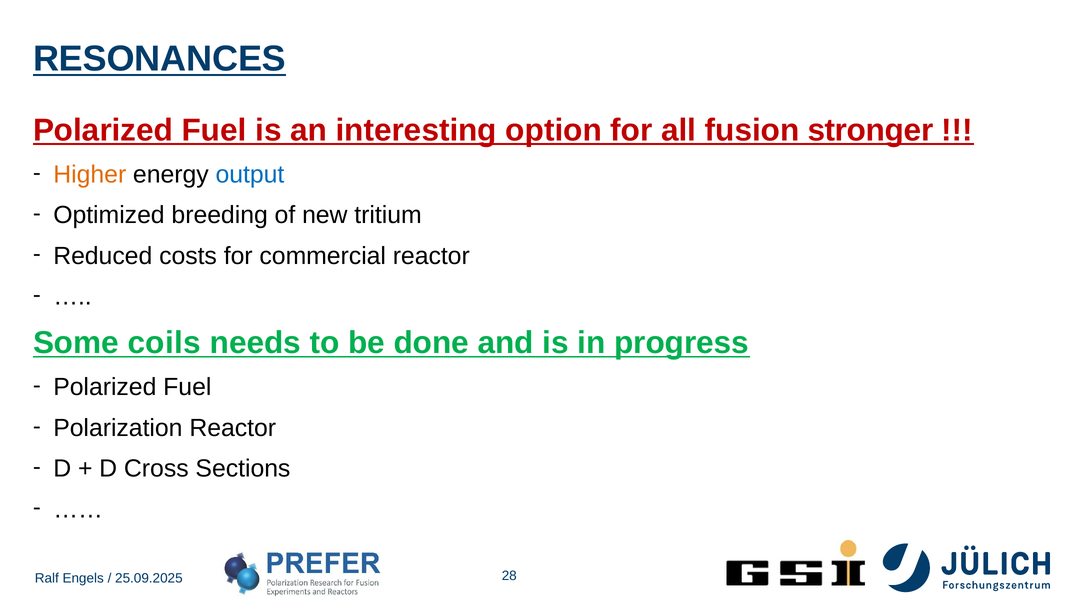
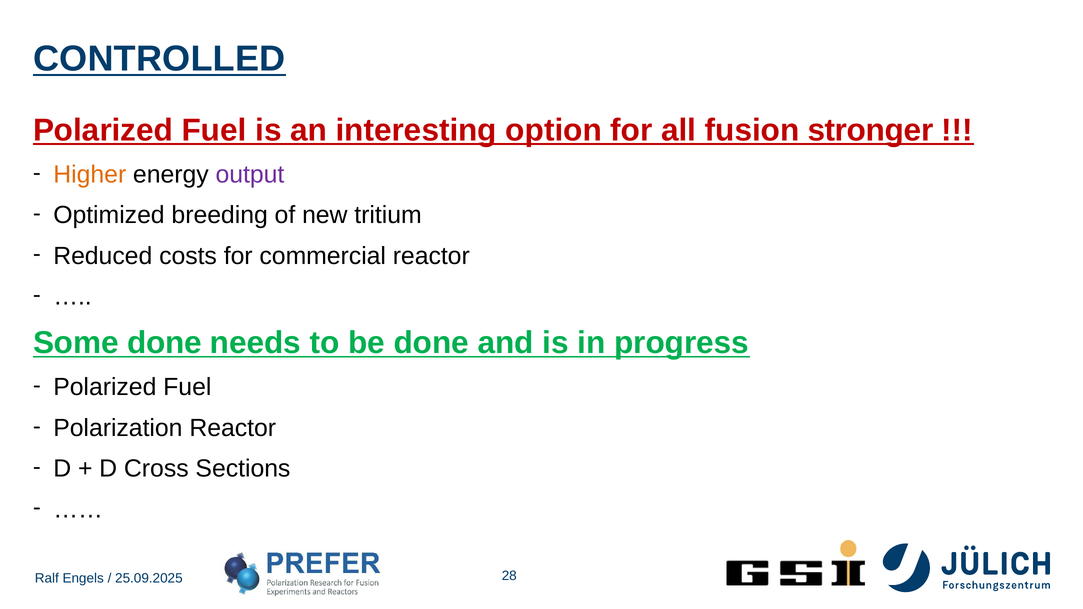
RESONANCES: RESONANCES -> CONTROLLED
output colour: blue -> purple
Some coils: coils -> done
